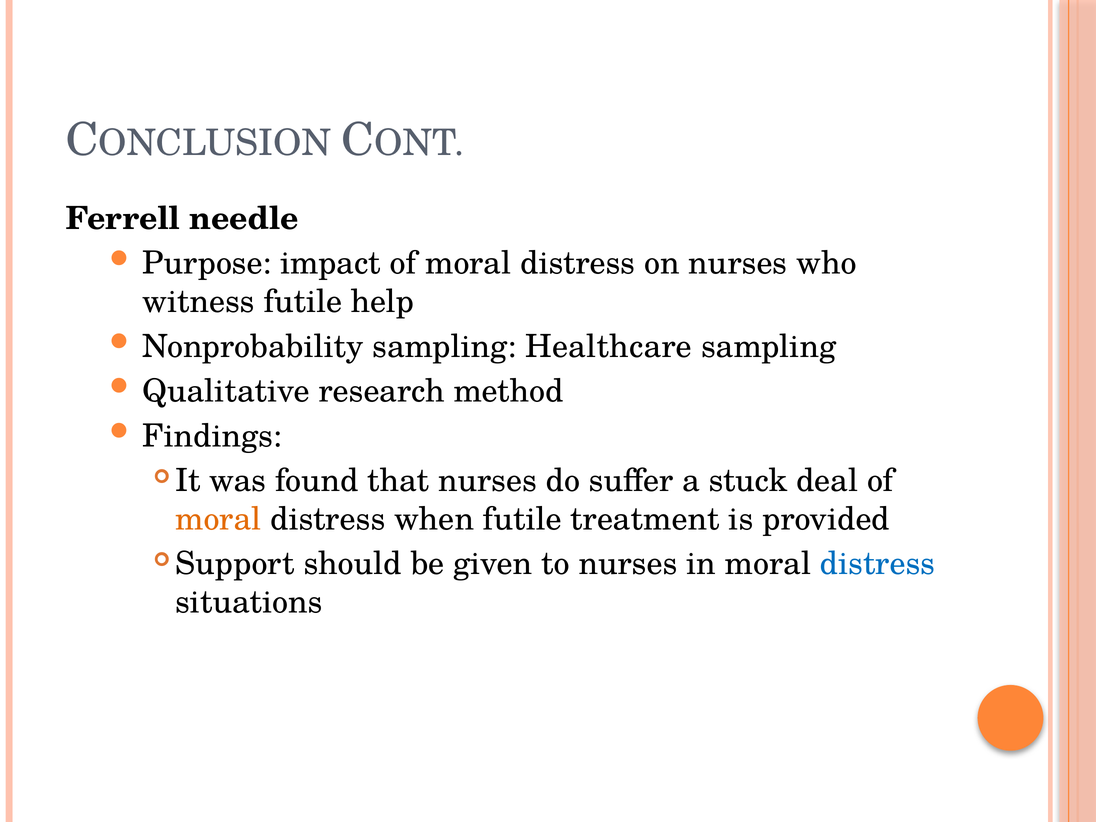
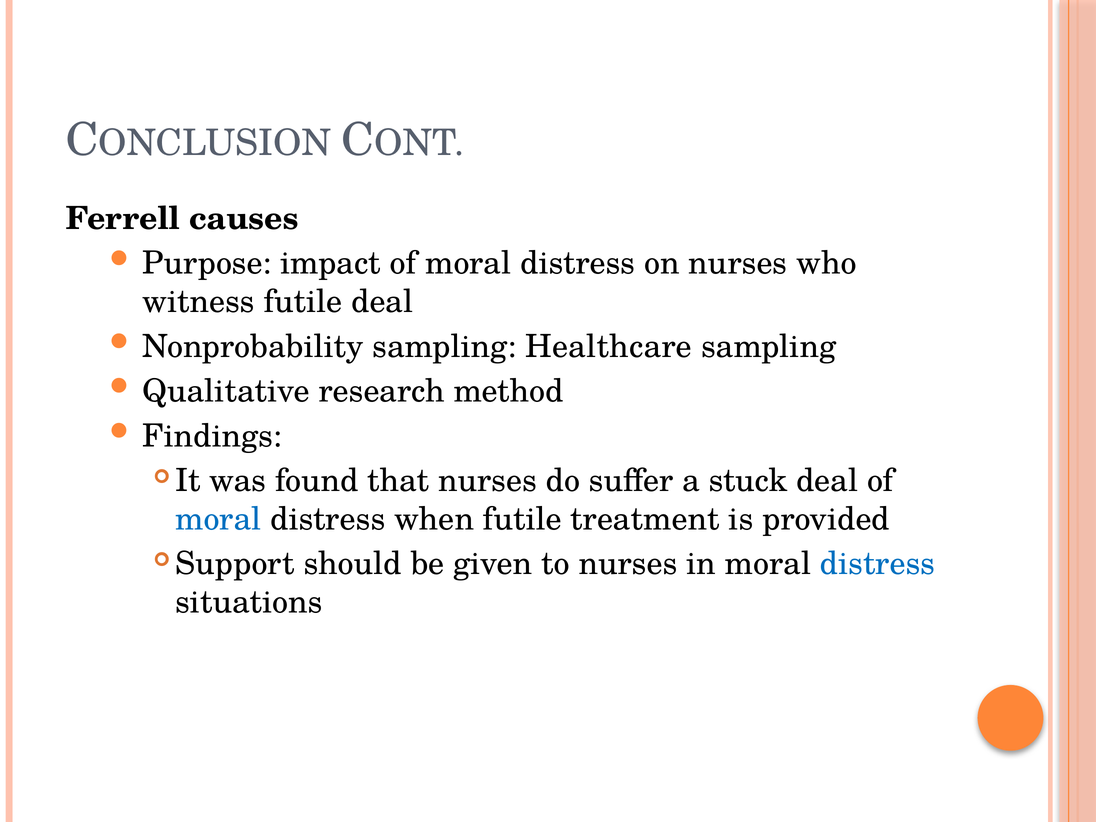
needle: needle -> causes
futile help: help -> deal
moral at (218, 519) colour: orange -> blue
